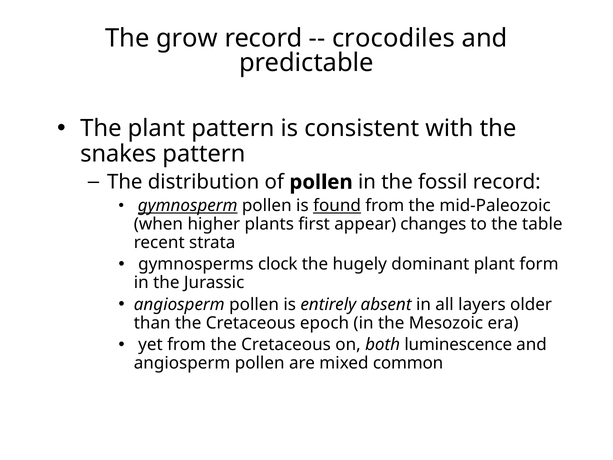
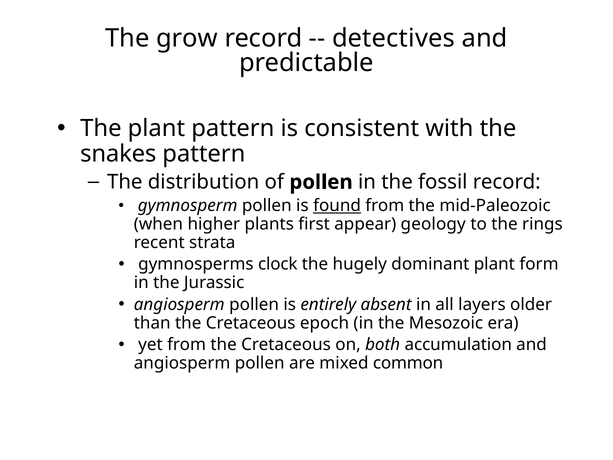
crocodiles: crocodiles -> detectives
gymnosperm underline: present -> none
changes: changes -> geology
table: table -> rings
luminescence: luminescence -> accumulation
